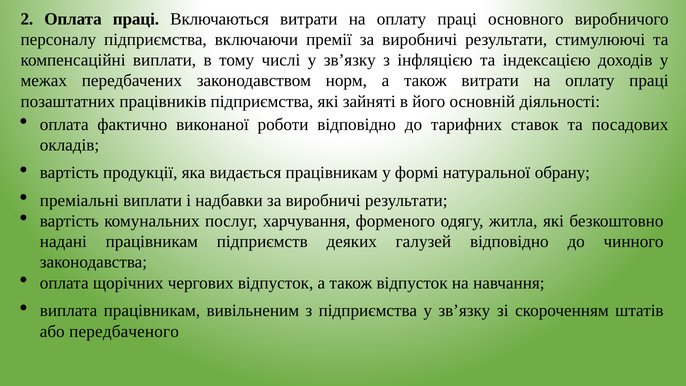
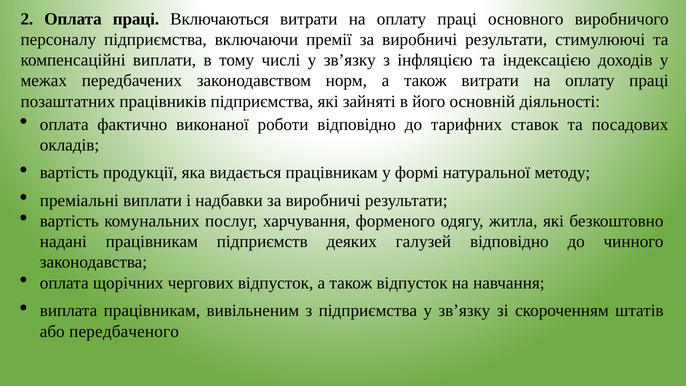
обрану: обрану -> методу
